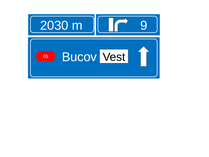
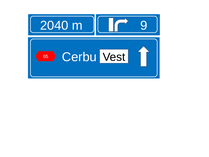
2030: 2030 -> 2040
Bucov: Bucov -> Cerbu
